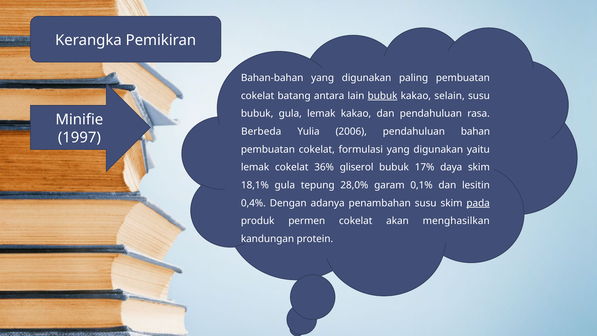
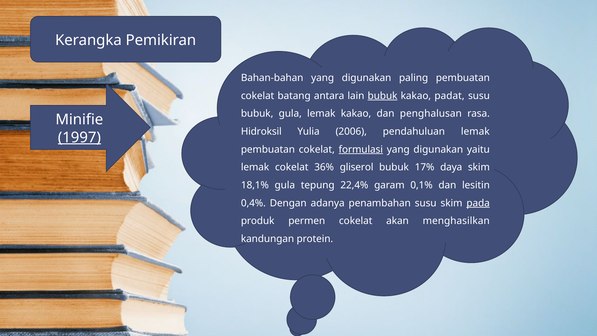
selain: selain -> padat
dan pendahuluan: pendahuluan -> penghalusan
Berbeda: Berbeda -> Hidroksil
pendahuluan bahan: bahan -> lemak
1997 underline: none -> present
formulasi underline: none -> present
28,0%: 28,0% -> 22,4%
